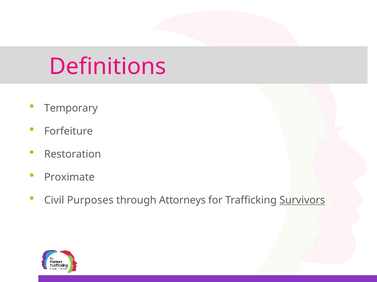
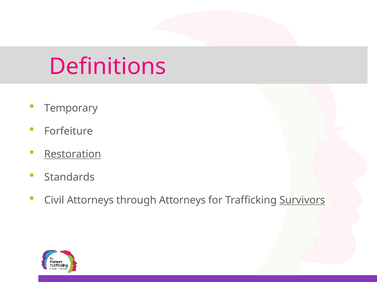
Restoration underline: none -> present
Proximate: Proximate -> Standards
Civil Purposes: Purposes -> Attorneys
